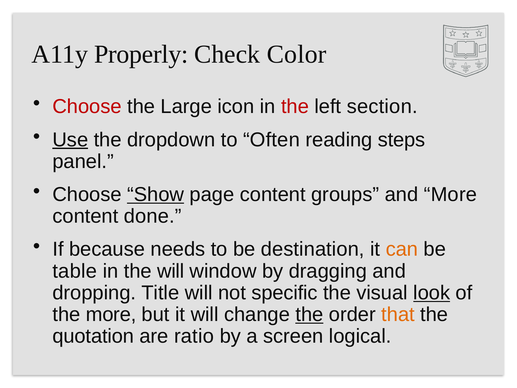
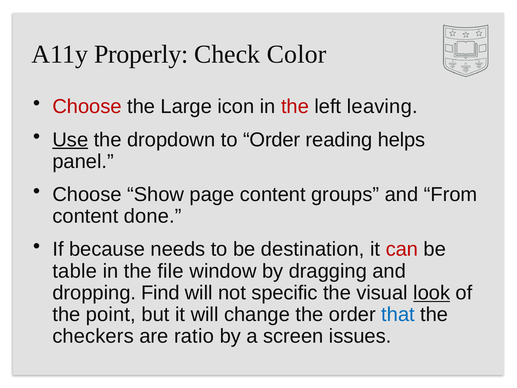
section: section -> leaving
to Often: Often -> Order
steps: steps -> helps
Show underline: present -> none
and More: More -> From
can colour: orange -> red
the will: will -> file
Title: Title -> Find
the more: more -> point
the at (309, 314) underline: present -> none
that colour: orange -> blue
quotation: quotation -> checkers
logical: logical -> issues
